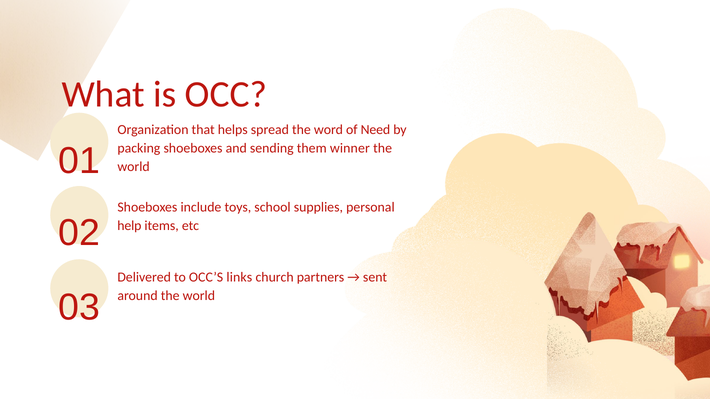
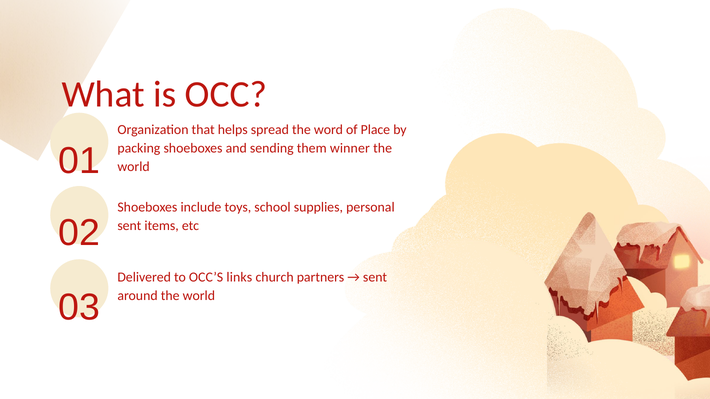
Need: Need -> Place
help at (129, 226): help -> sent
